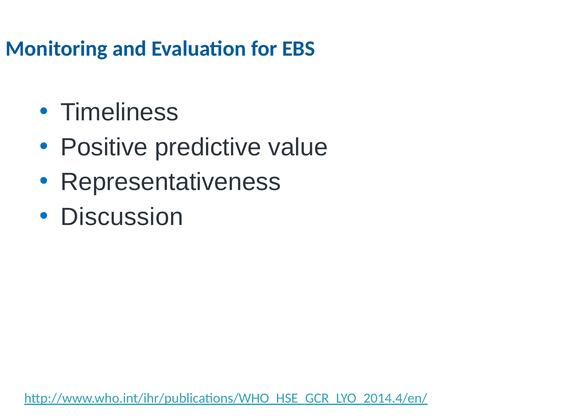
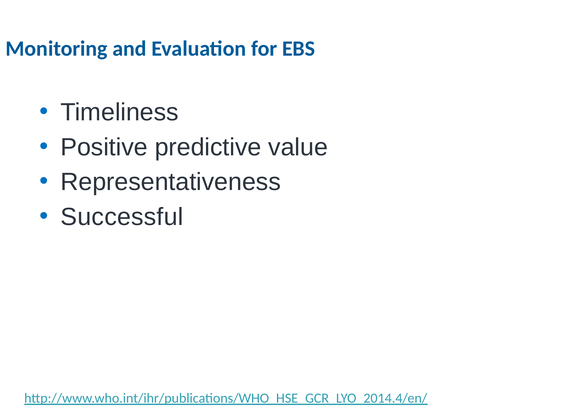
Discussion: Discussion -> Successful
